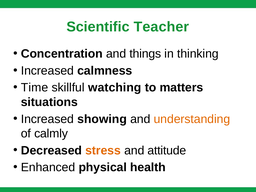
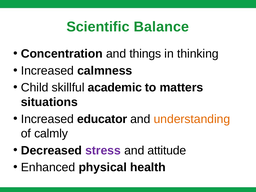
Teacher: Teacher -> Balance
Time: Time -> Child
watching: watching -> academic
showing: showing -> educator
stress colour: orange -> purple
